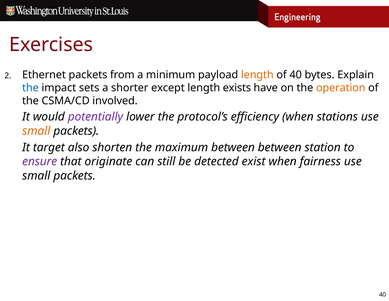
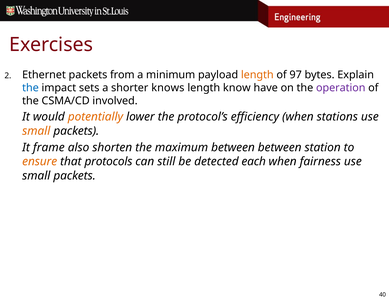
of 40: 40 -> 97
except: except -> knows
exists: exists -> know
operation colour: orange -> purple
potentially colour: purple -> orange
target: target -> frame
ensure colour: purple -> orange
originate: originate -> protocols
exist: exist -> each
